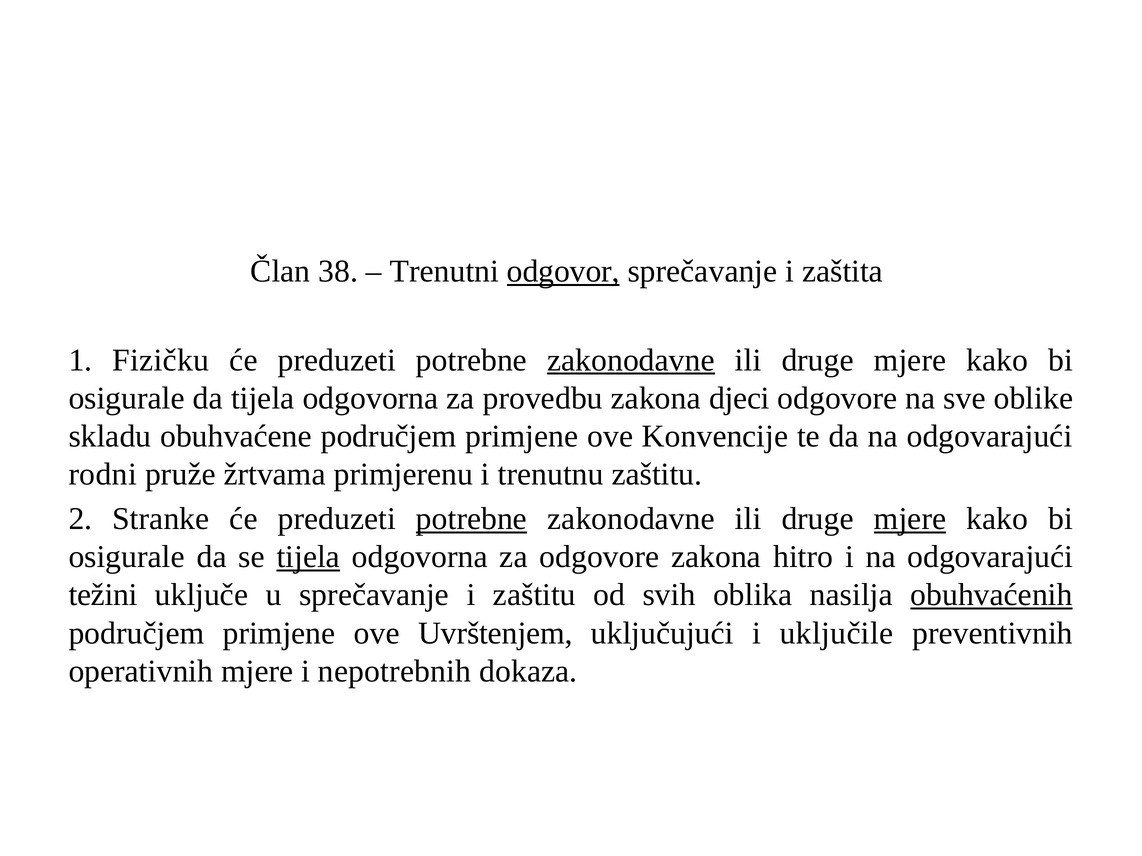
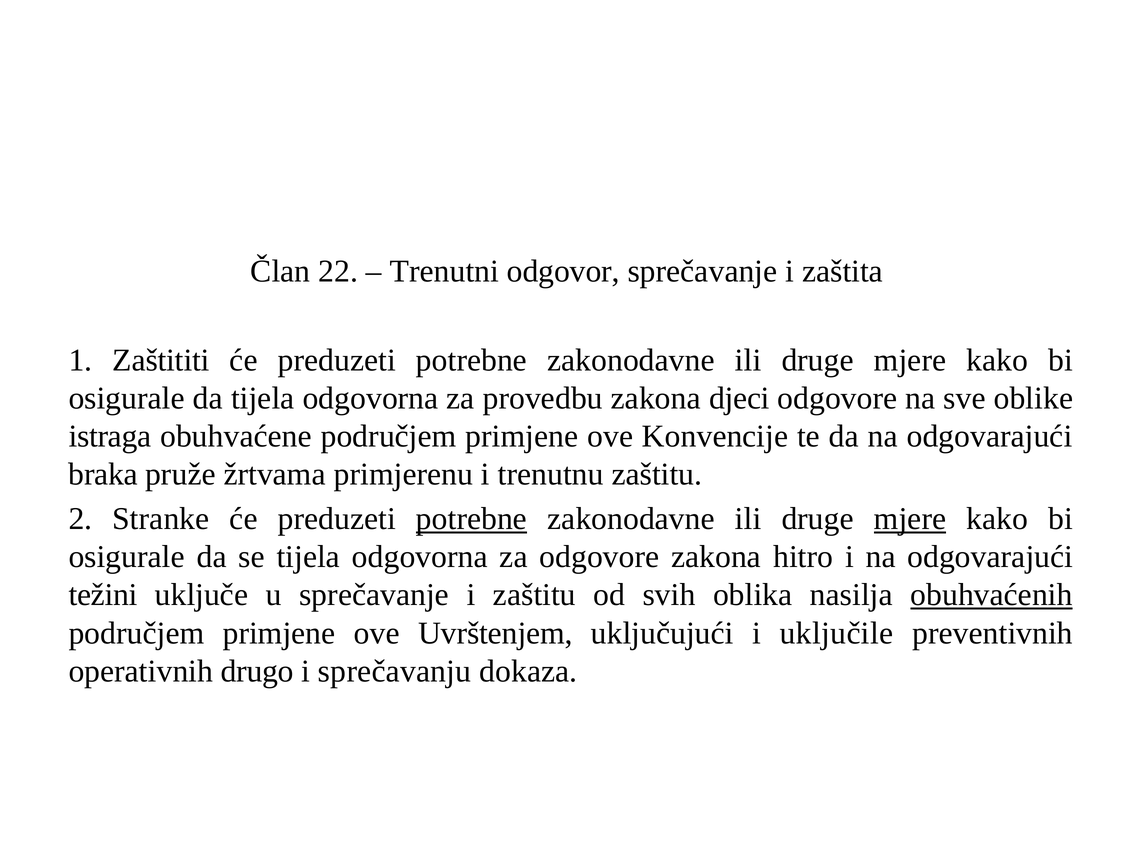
38: 38 -> 22
odgovor underline: present -> none
Fizičku: Fizičku -> Zaštititi
zakonodavne at (631, 360) underline: present -> none
skladu: skladu -> istraga
rodni: rodni -> braka
tijela at (308, 557) underline: present -> none
operativnih mjere: mjere -> drugo
nepotrebnih: nepotrebnih -> sprečavanju
